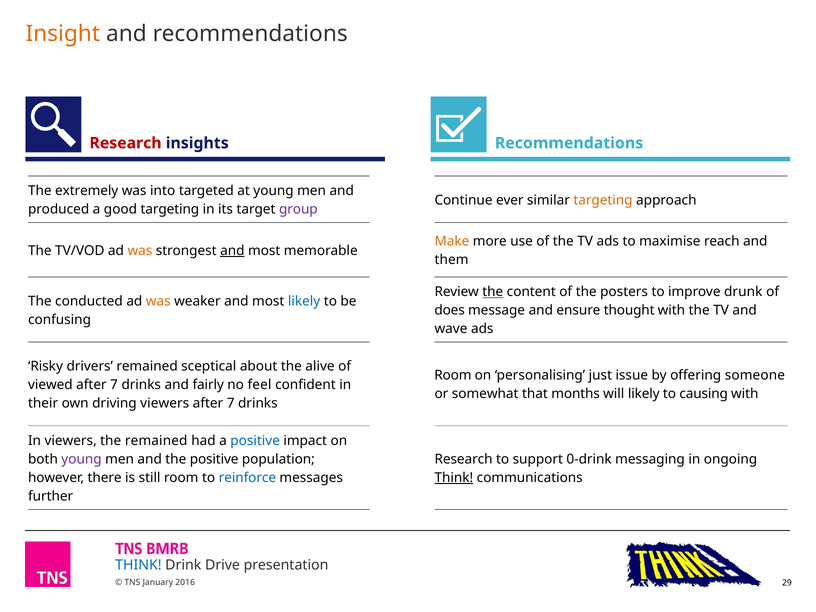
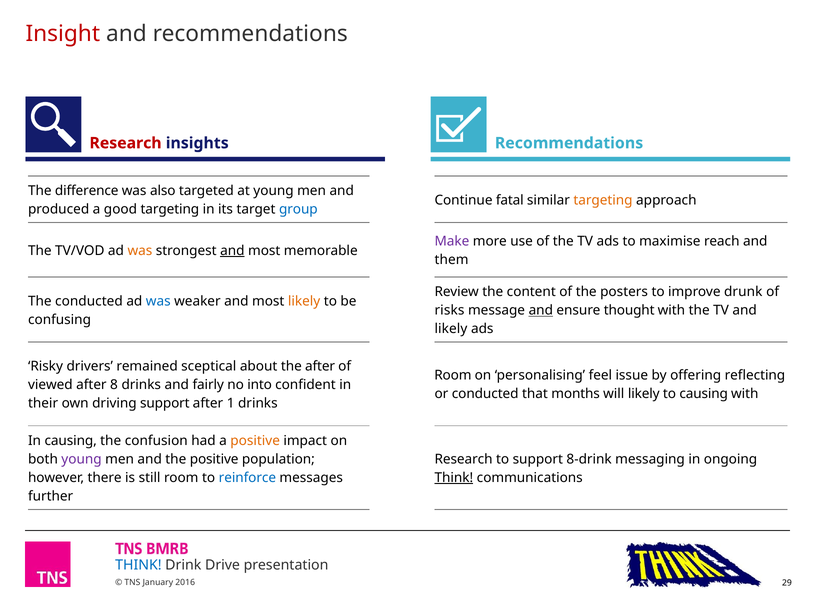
Insight colour: orange -> red
extremely: extremely -> difference
into: into -> also
ever: ever -> fatal
group colour: purple -> blue
Make colour: orange -> purple
the at (493, 292) underline: present -> none
was at (158, 301) colour: orange -> blue
likely at (304, 301) colour: blue -> orange
does: does -> risks
and at (541, 310) underline: none -> present
wave at (451, 329): wave -> likely
the alive: alive -> after
just: just -> feel
someone: someone -> reflecting
7 at (114, 385): 7 -> 8
feel: feel -> into
or somewhat: somewhat -> conducted
driving viewers: viewers -> support
7 at (231, 403): 7 -> 1
In viewers: viewers -> causing
the remained: remained -> confusion
positive at (255, 441) colour: blue -> orange
0-drink: 0-drink -> 8-drink
